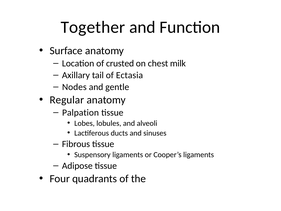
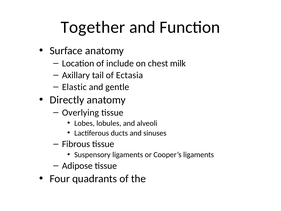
crusted: crusted -> include
Nodes: Nodes -> Elastic
Regular: Regular -> Directly
Palpation: Palpation -> Overlying
